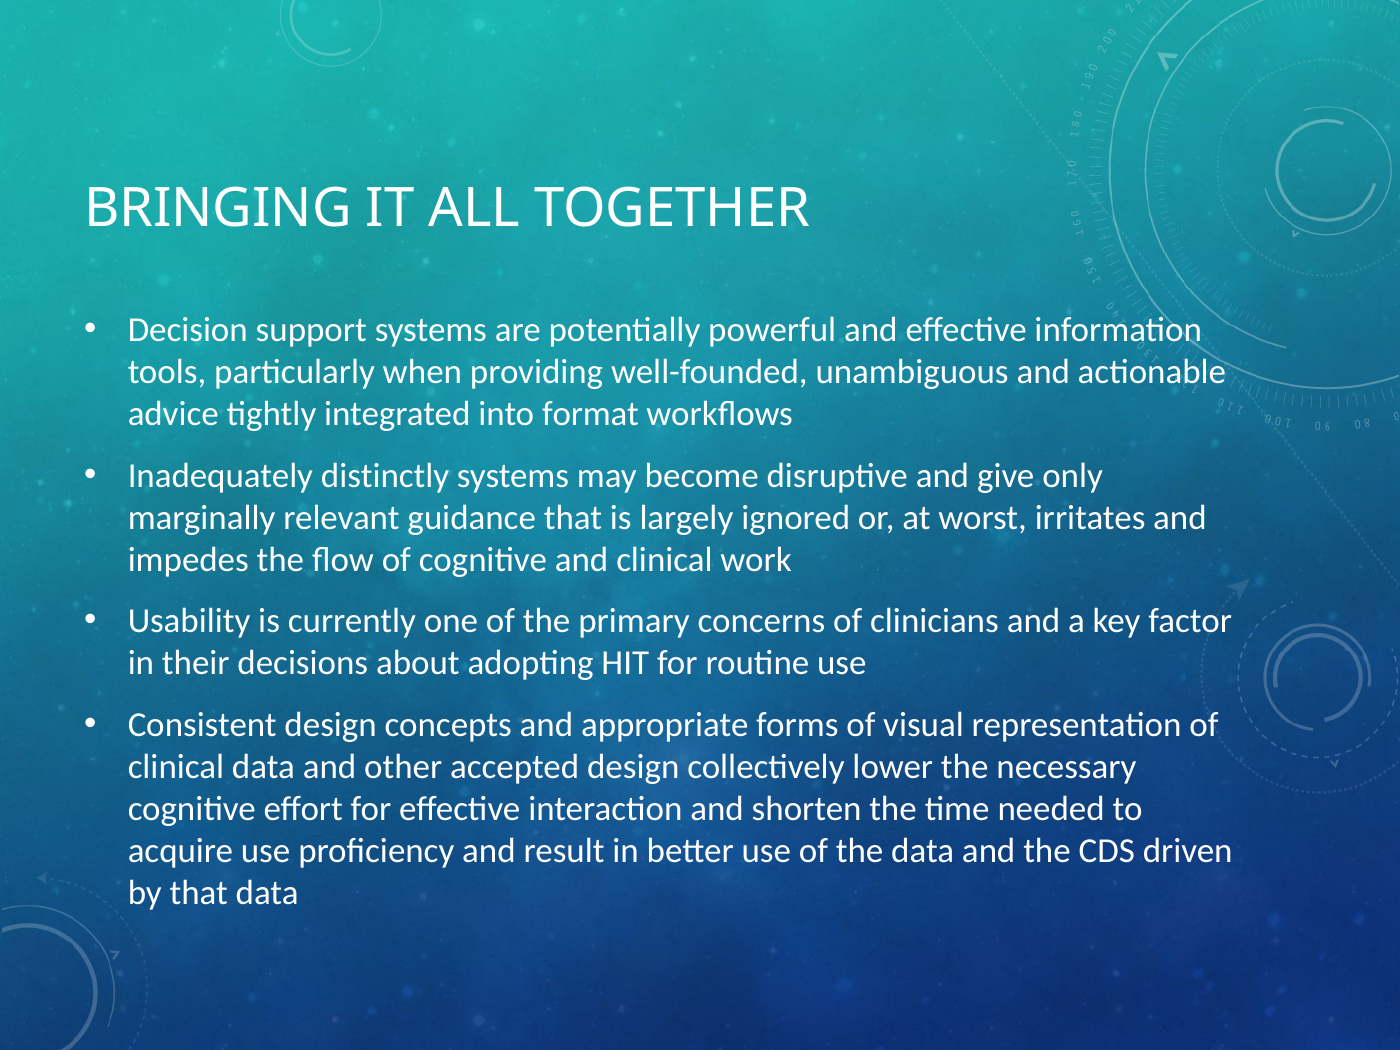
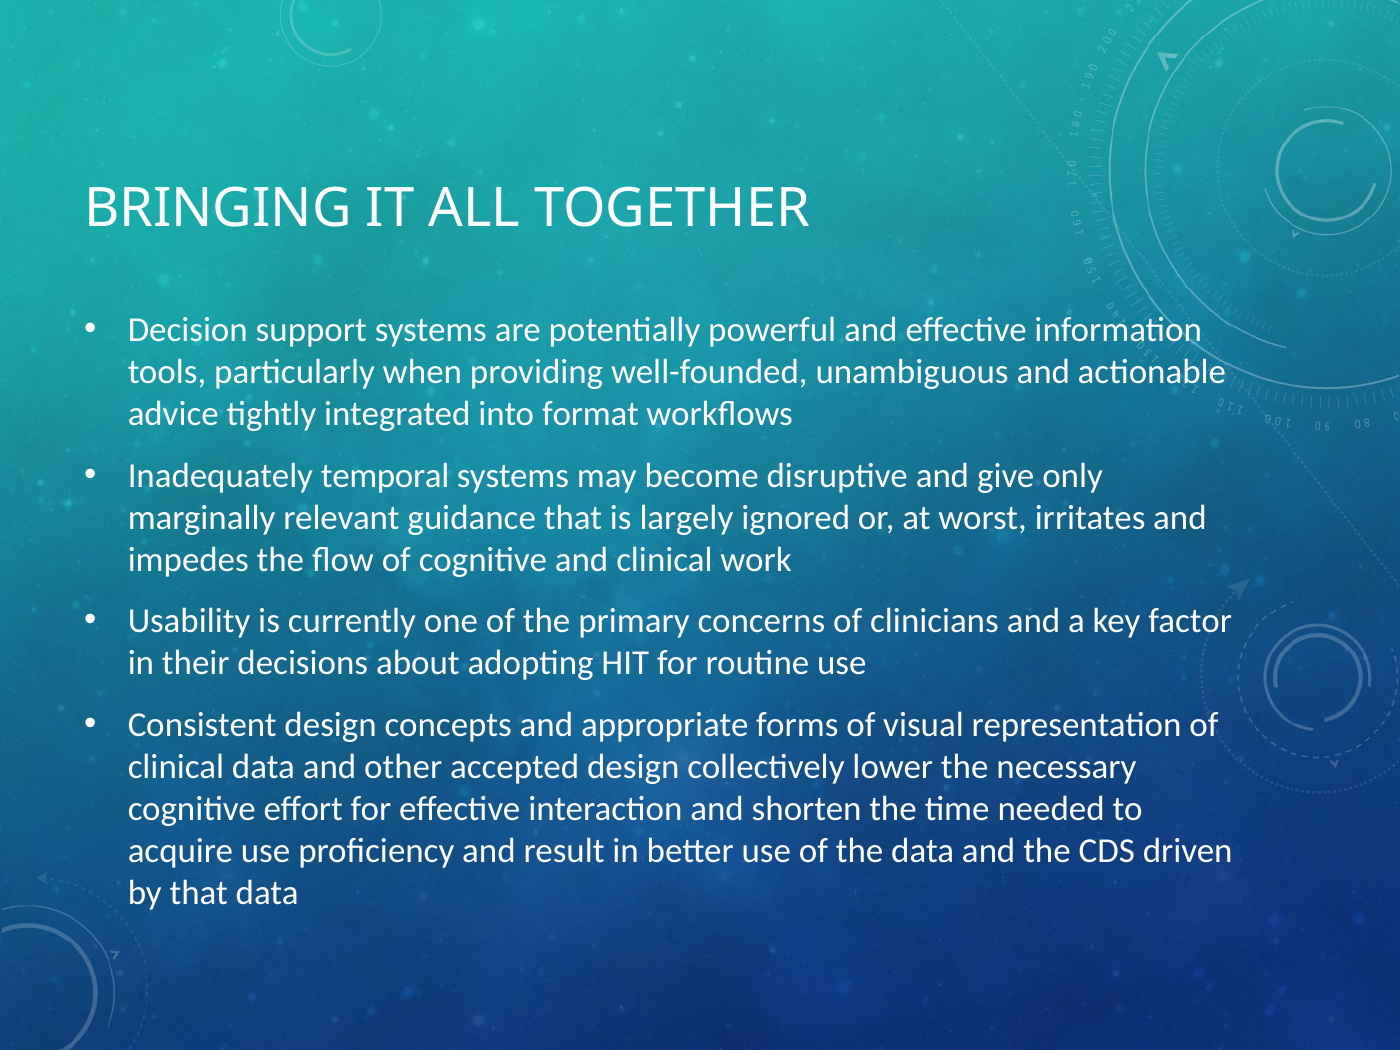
distinctly: distinctly -> temporal
